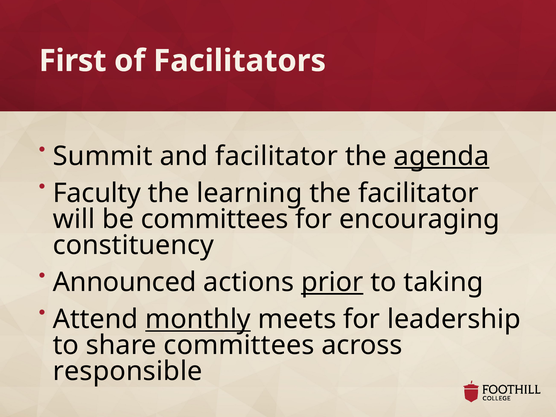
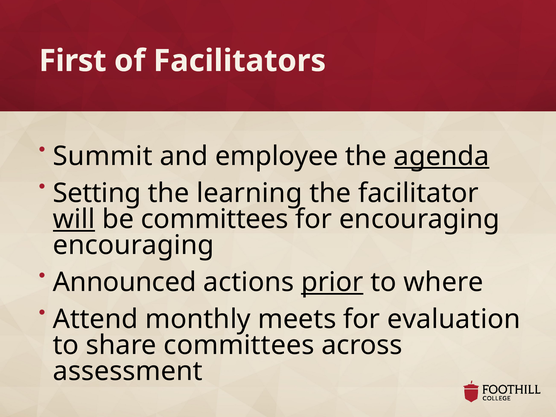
and facilitator: facilitator -> employee
Faculty: Faculty -> Setting
will underline: none -> present
constituency at (133, 245): constituency -> encouraging
taking: taking -> where
monthly underline: present -> none
leadership: leadership -> evaluation
responsible: responsible -> assessment
